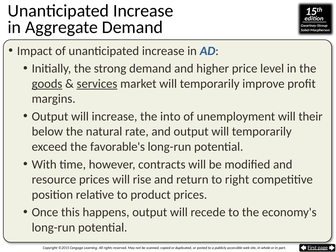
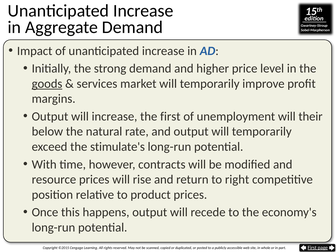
services underline: present -> none
the into: into -> first
favorable's: favorable's -> stimulate's
